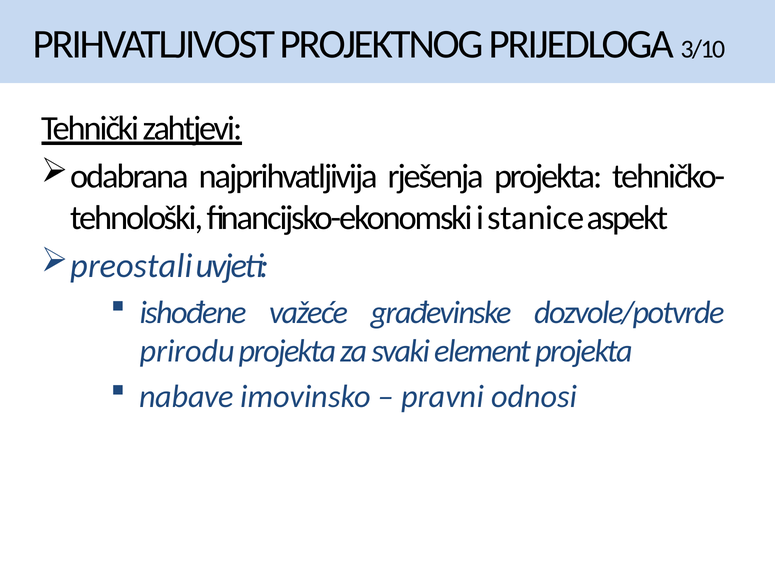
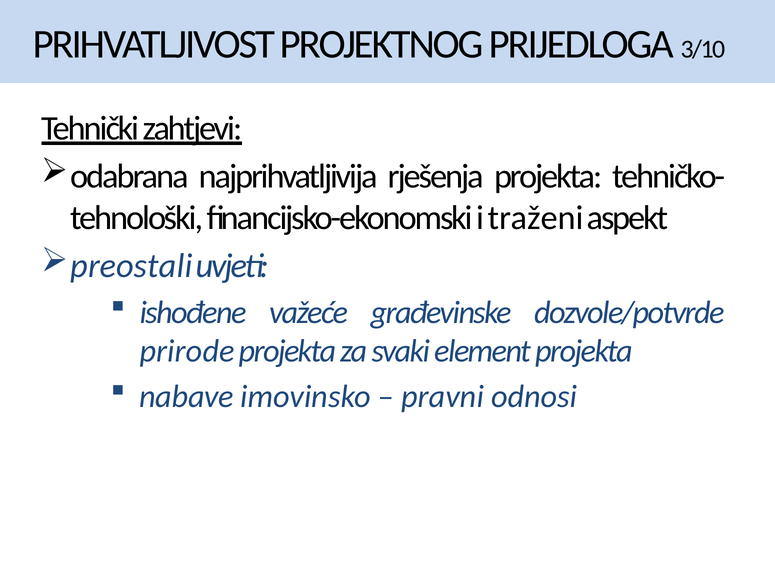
stanice: stanice -> traženi
prirodu: prirodu -> prirode
